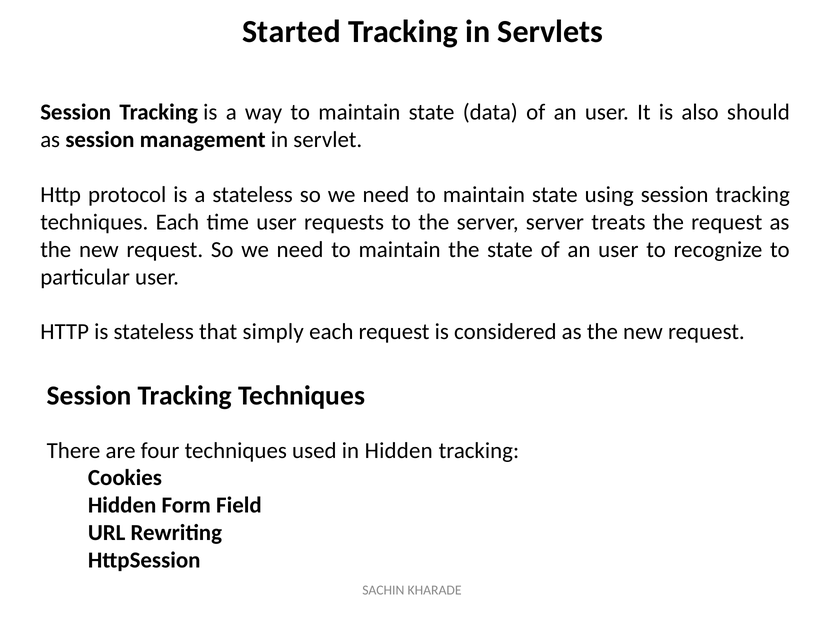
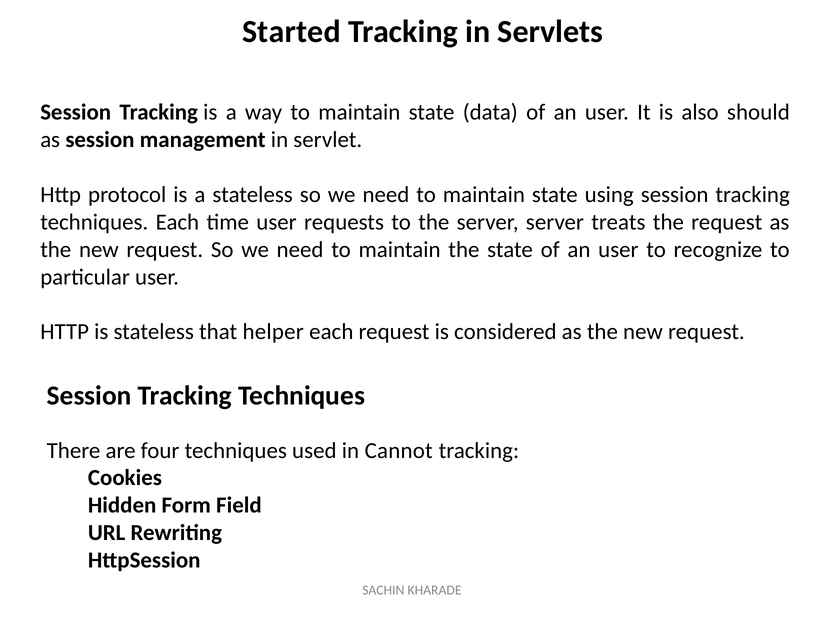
simply: simply -> helper
in Hidden: Hidden -> Cannot
